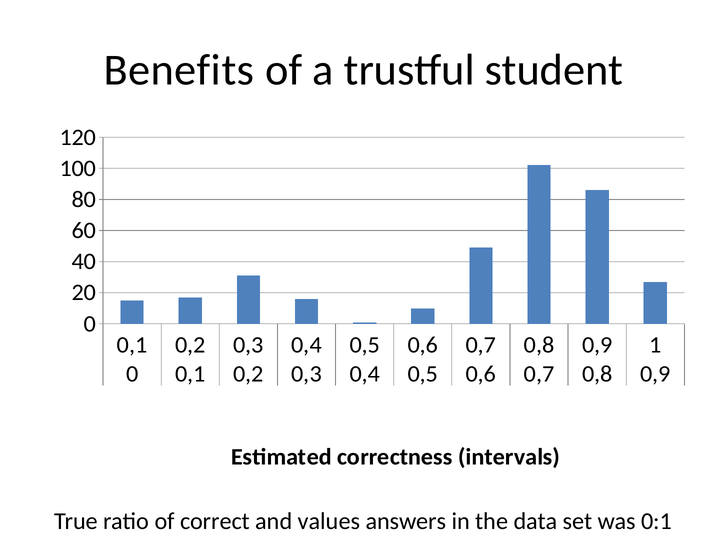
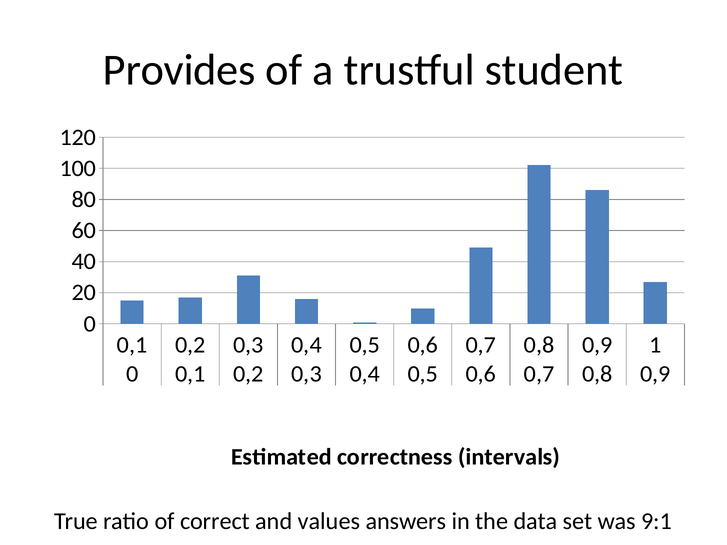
Benefits: Benefits -> Provides
0:1: 0:1 -> 9:1
